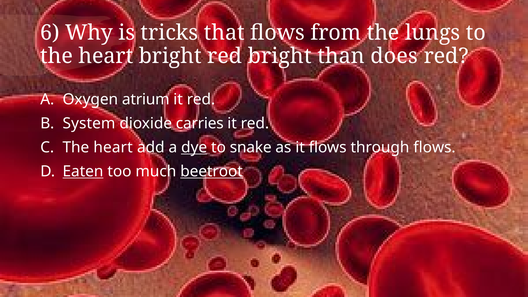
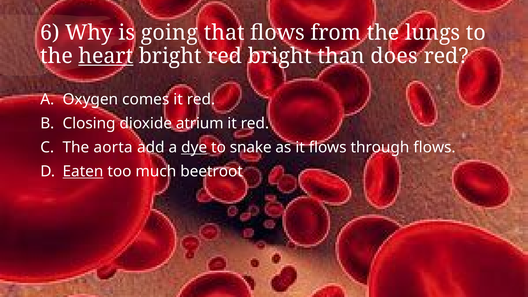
tricks: tricks -> going
heart at (106, 56) underline: none -> present
atrium: atrium -> comes
System: System -> Closing
carries: carries -> atrium
heart at (113, 147): heart -> aorta
beetroot underline: present -> none
